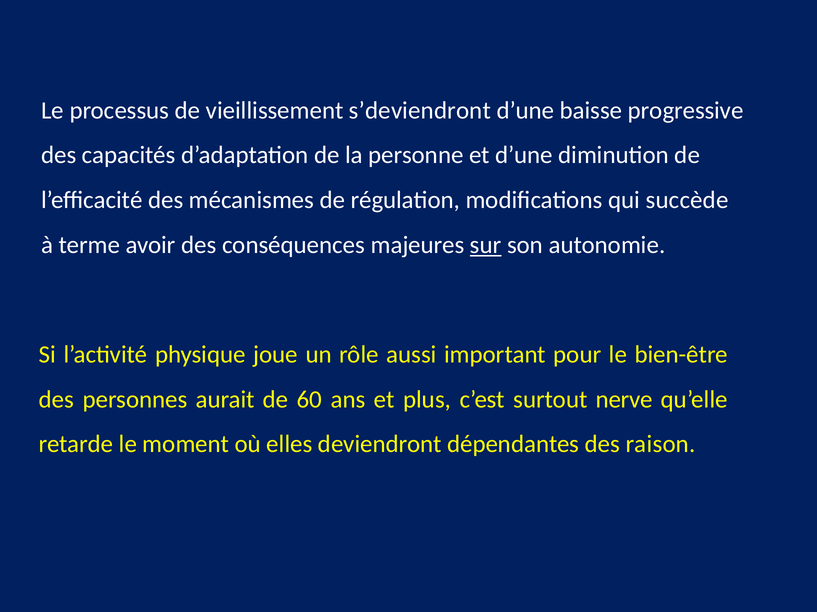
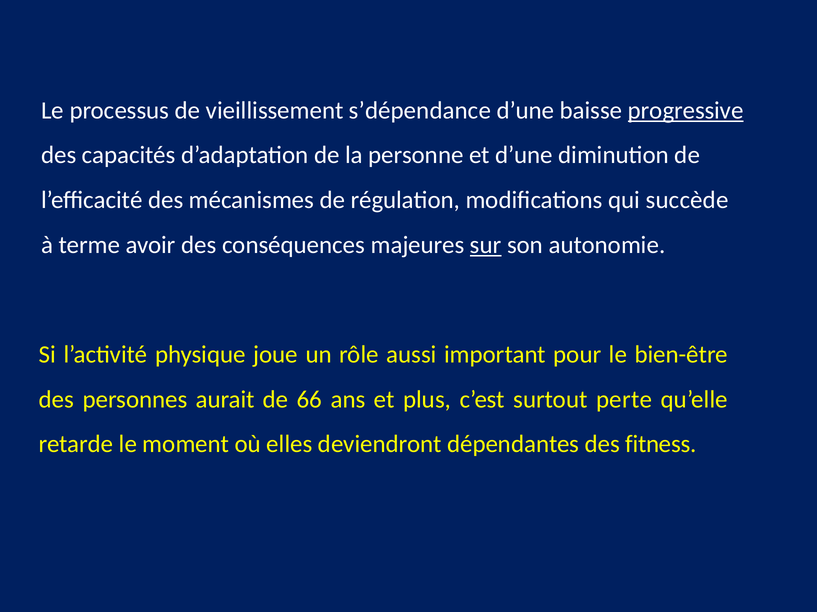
s’deviendront: s’deviendront -> s’dépendance
progressive underline: none -> present
60: 60 -> 66
nerve: nerve -> perte
raison: raison -> fitness
